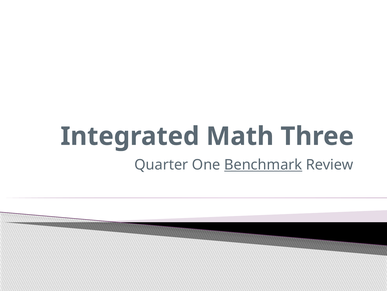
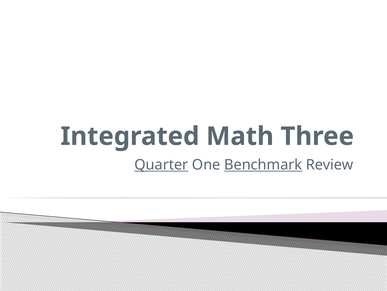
Quarter underline: none -> present
